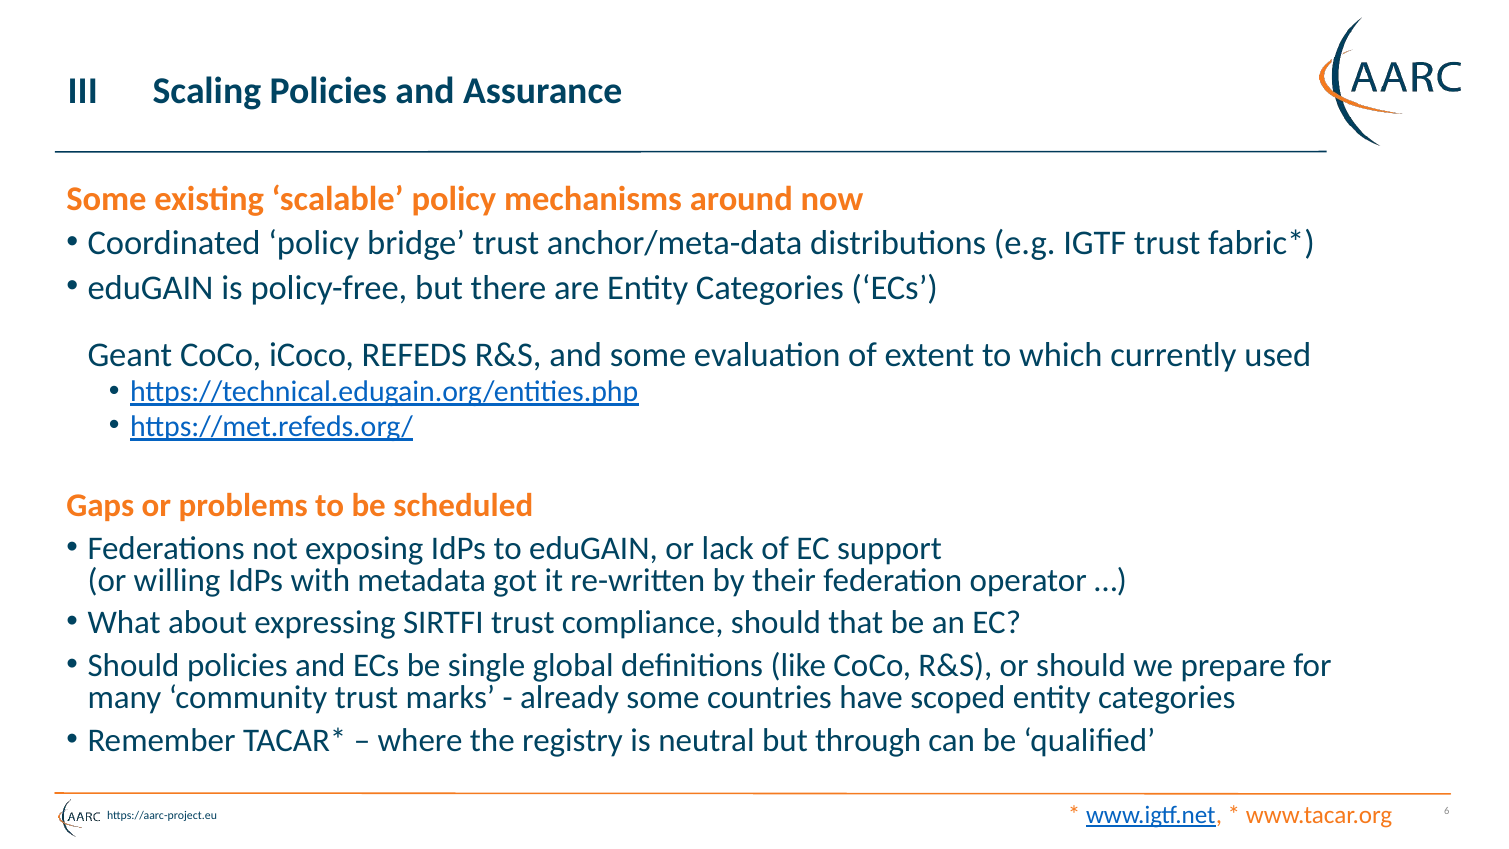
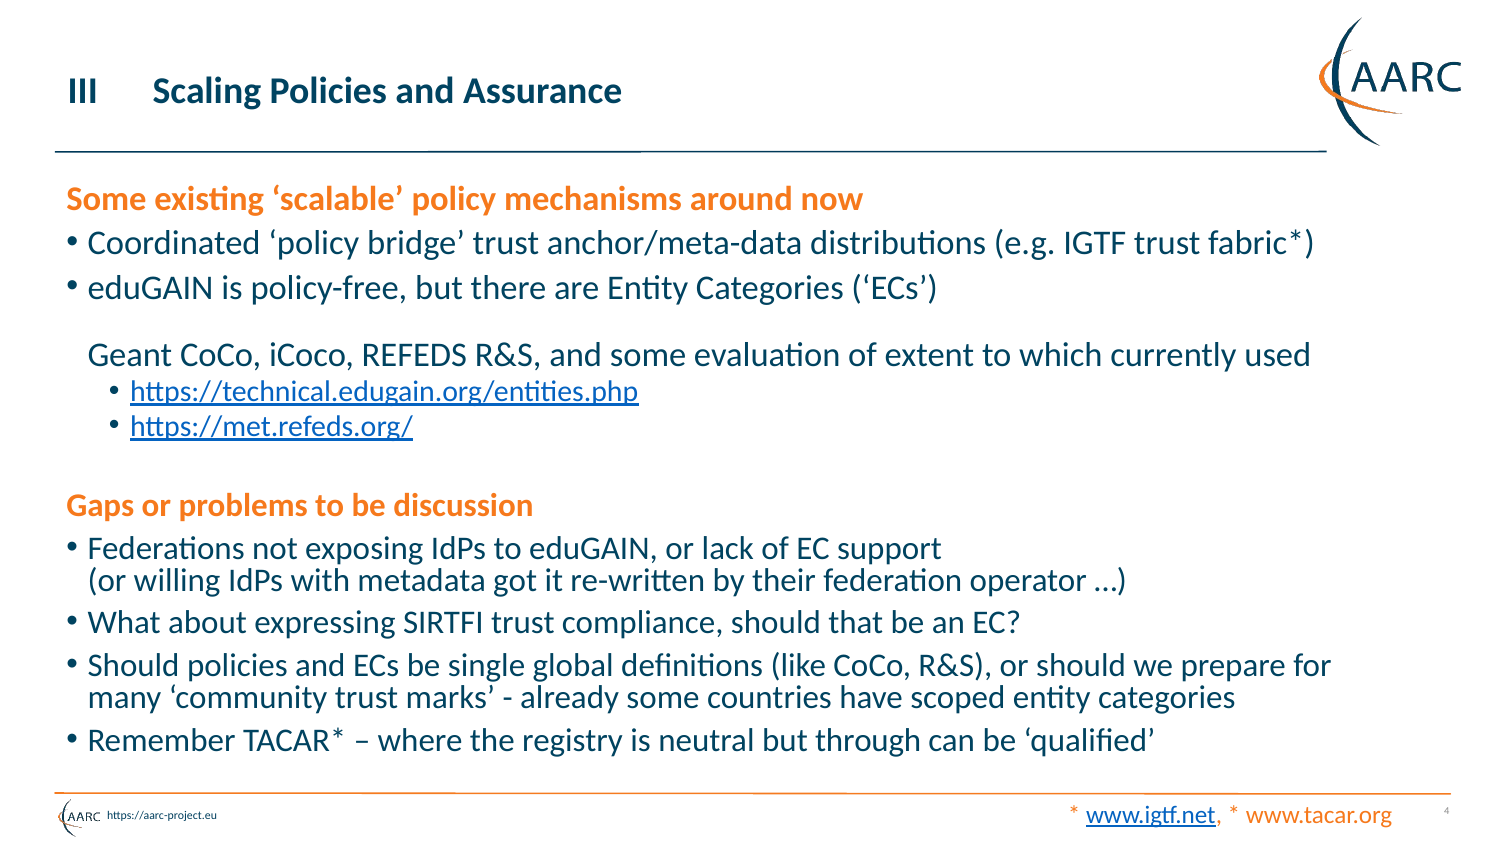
scheduled: scheduled -> discussion
6: 6 -> 4
